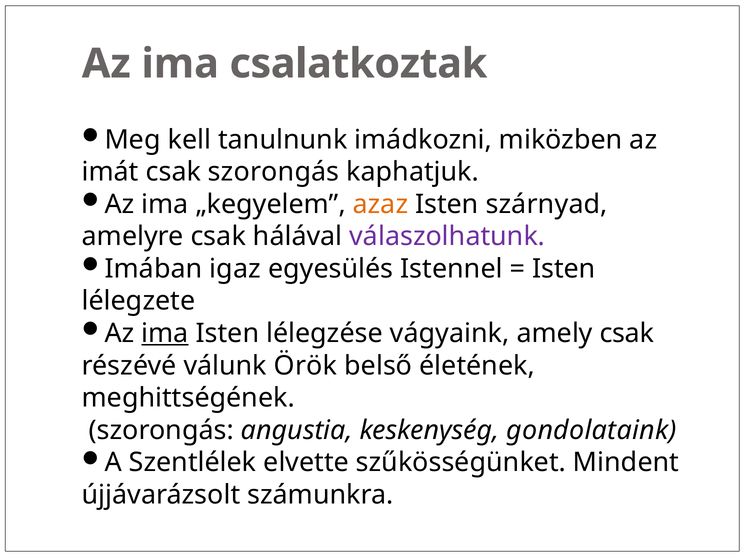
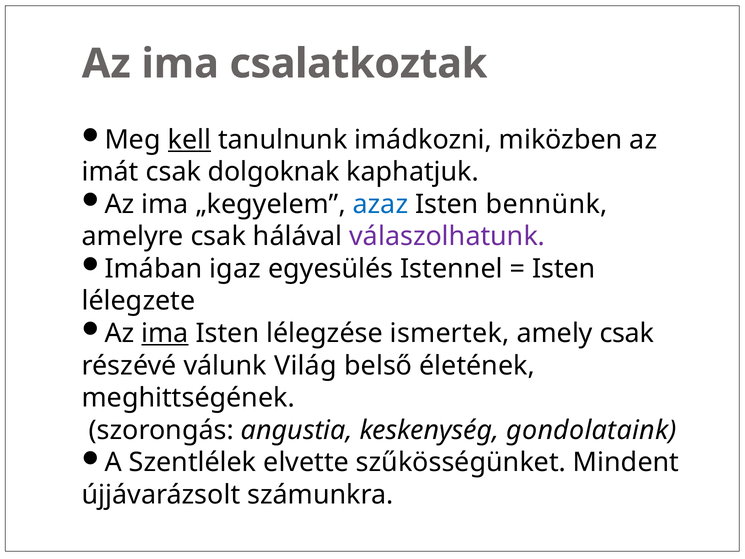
kell underline: none -> present
csak szorongás: szorongás -> dolgoknak
azaz colour: orange -> blue
szárnyad: szárnyad -> bennünk
vágyaink: vágyaink -> ismertek
Örök: Örök -> Világ
